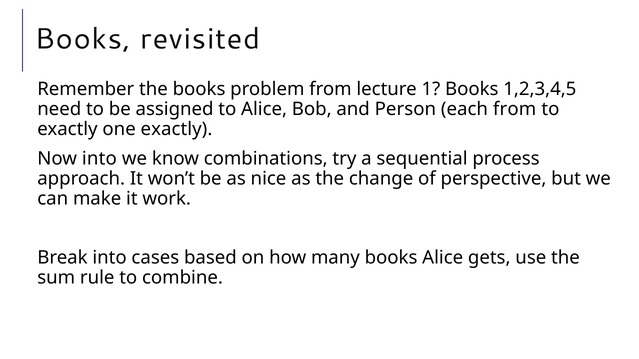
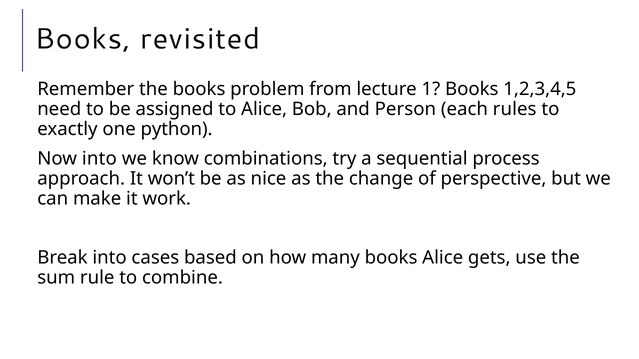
each from: from -> rules
one exactly: exactly -> python
